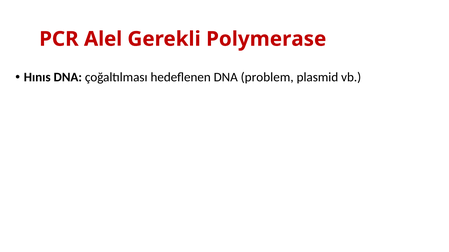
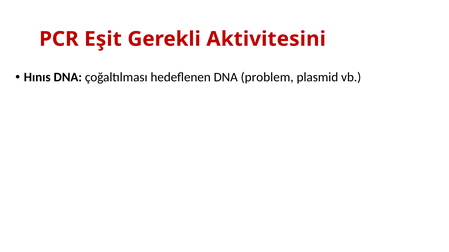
Alel: Alel -> Eşit
Polymerase: Polymerase -> Aktivitesini
